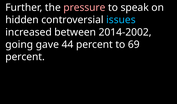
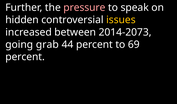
issues colour: light blue -> yellow
2014-2002: 2014-2002 -> 2014-2073
gave: gave -> grab
